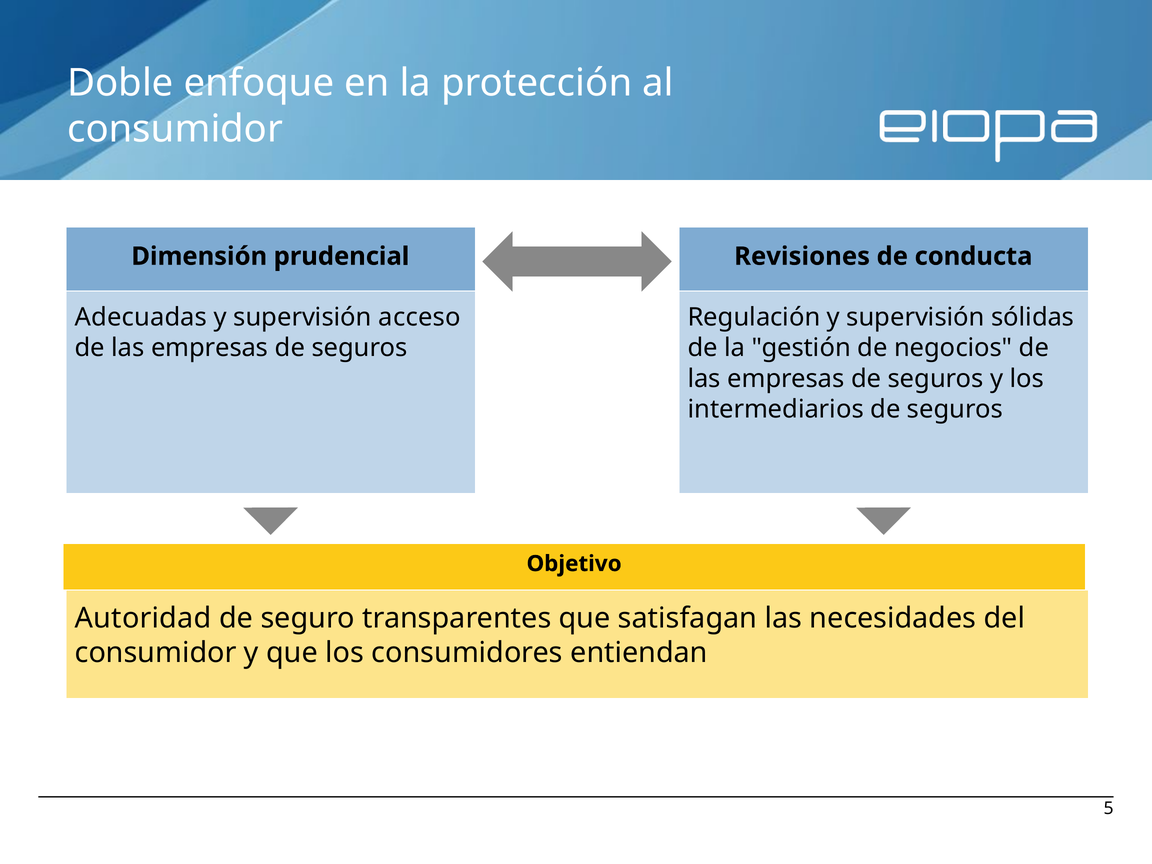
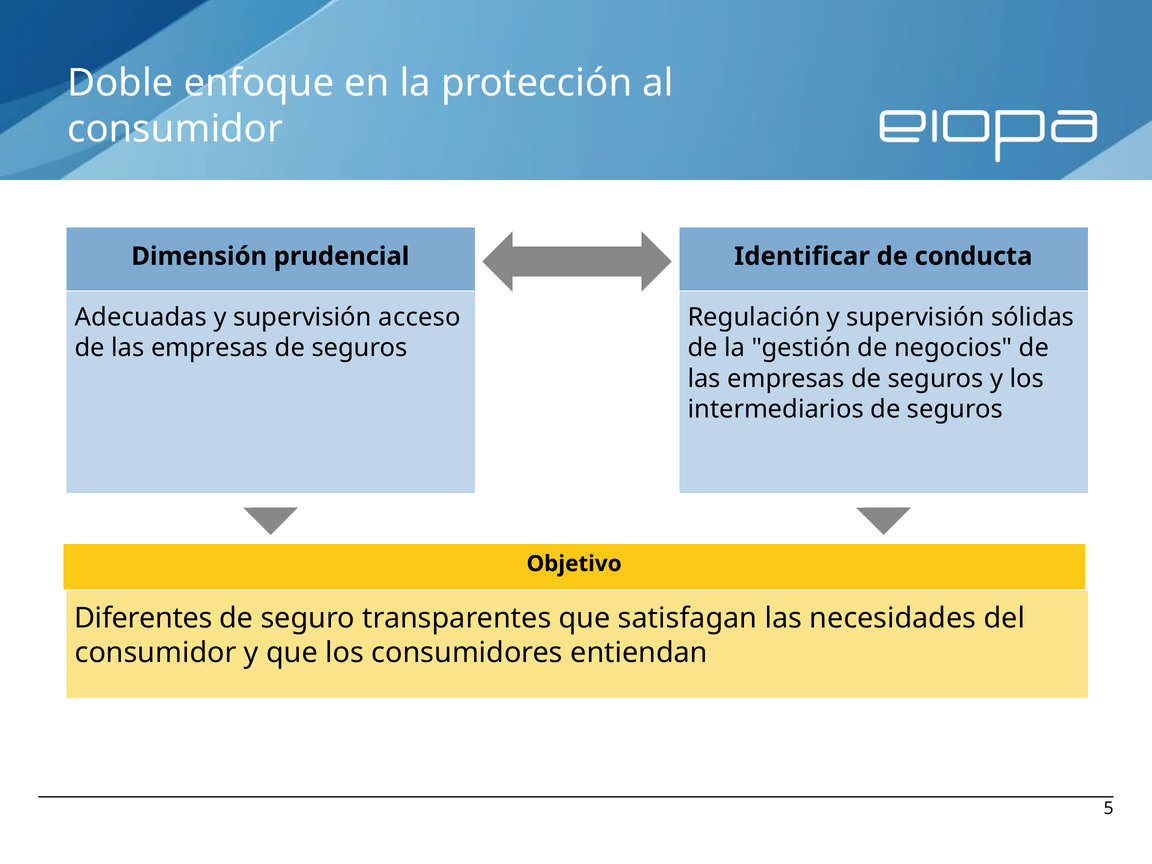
Revisiones: Revisiones -> Identificar
Autoridad: Autoridad -> Diferentes
